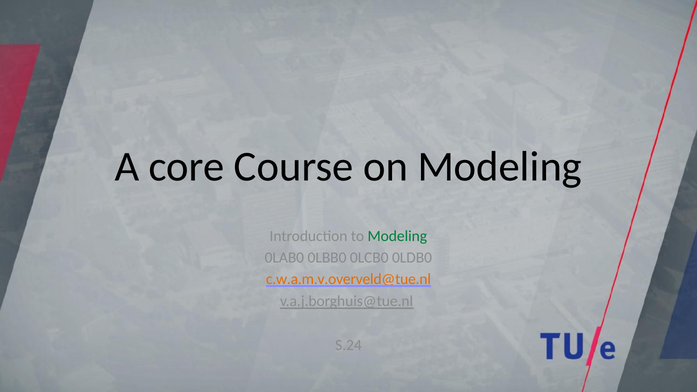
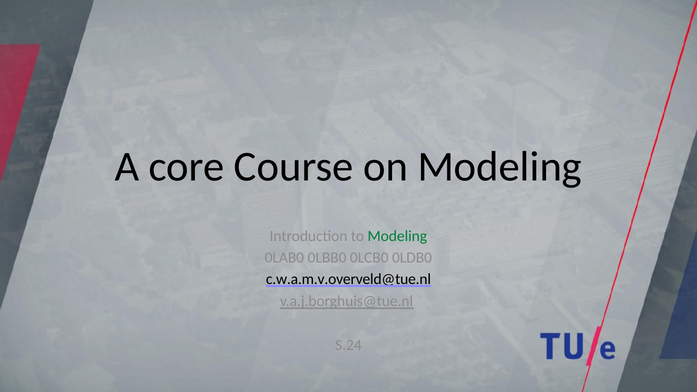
c.w.a.m.v.overveld@tue.nl colour: orange -> black
